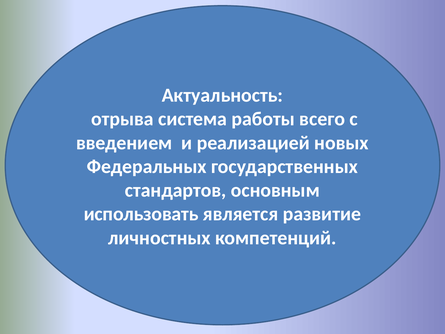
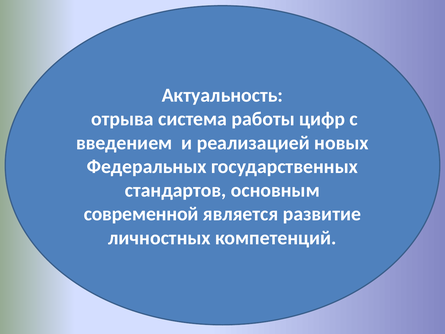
всего: всего -> цифр
использовать: использовать -> современной
